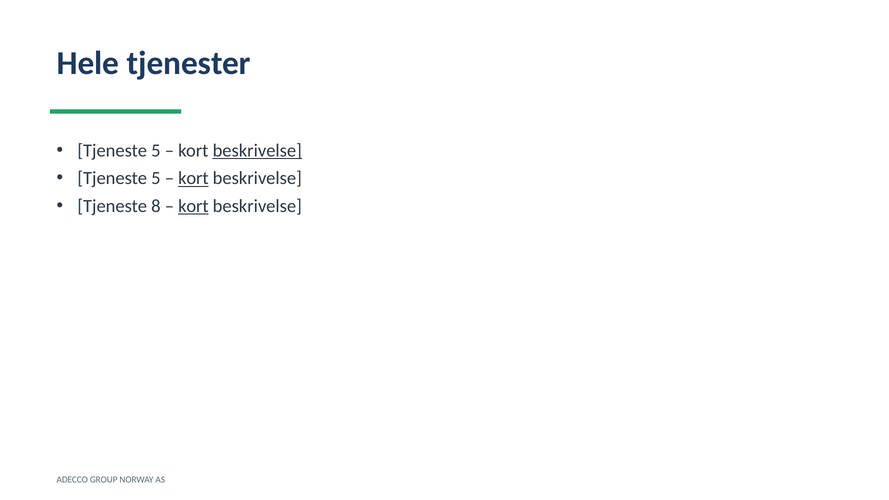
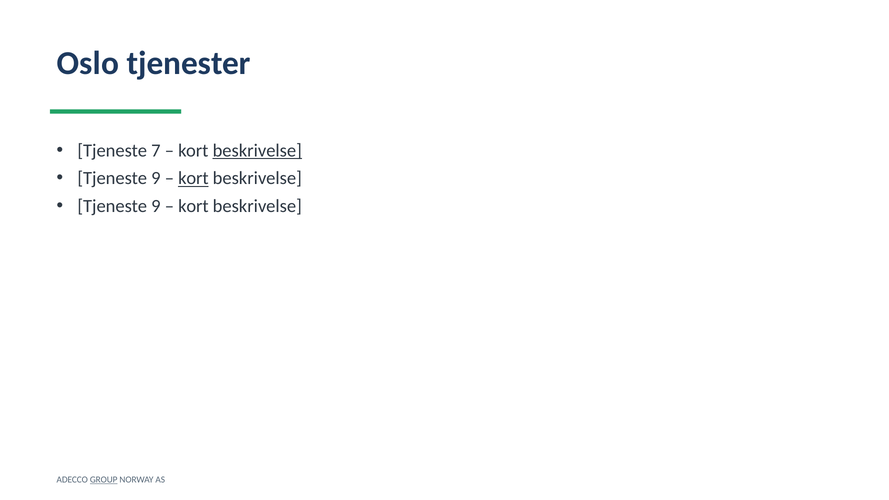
Hele: Hele -> Oslo
5 at (156, 151): 5 -> 7
5 at (156, 178): 5 -> 9
8 at (156, 206): 8 -> 9
kort at (193, 206) underline: present -> none
GROUP underline: none -> present
